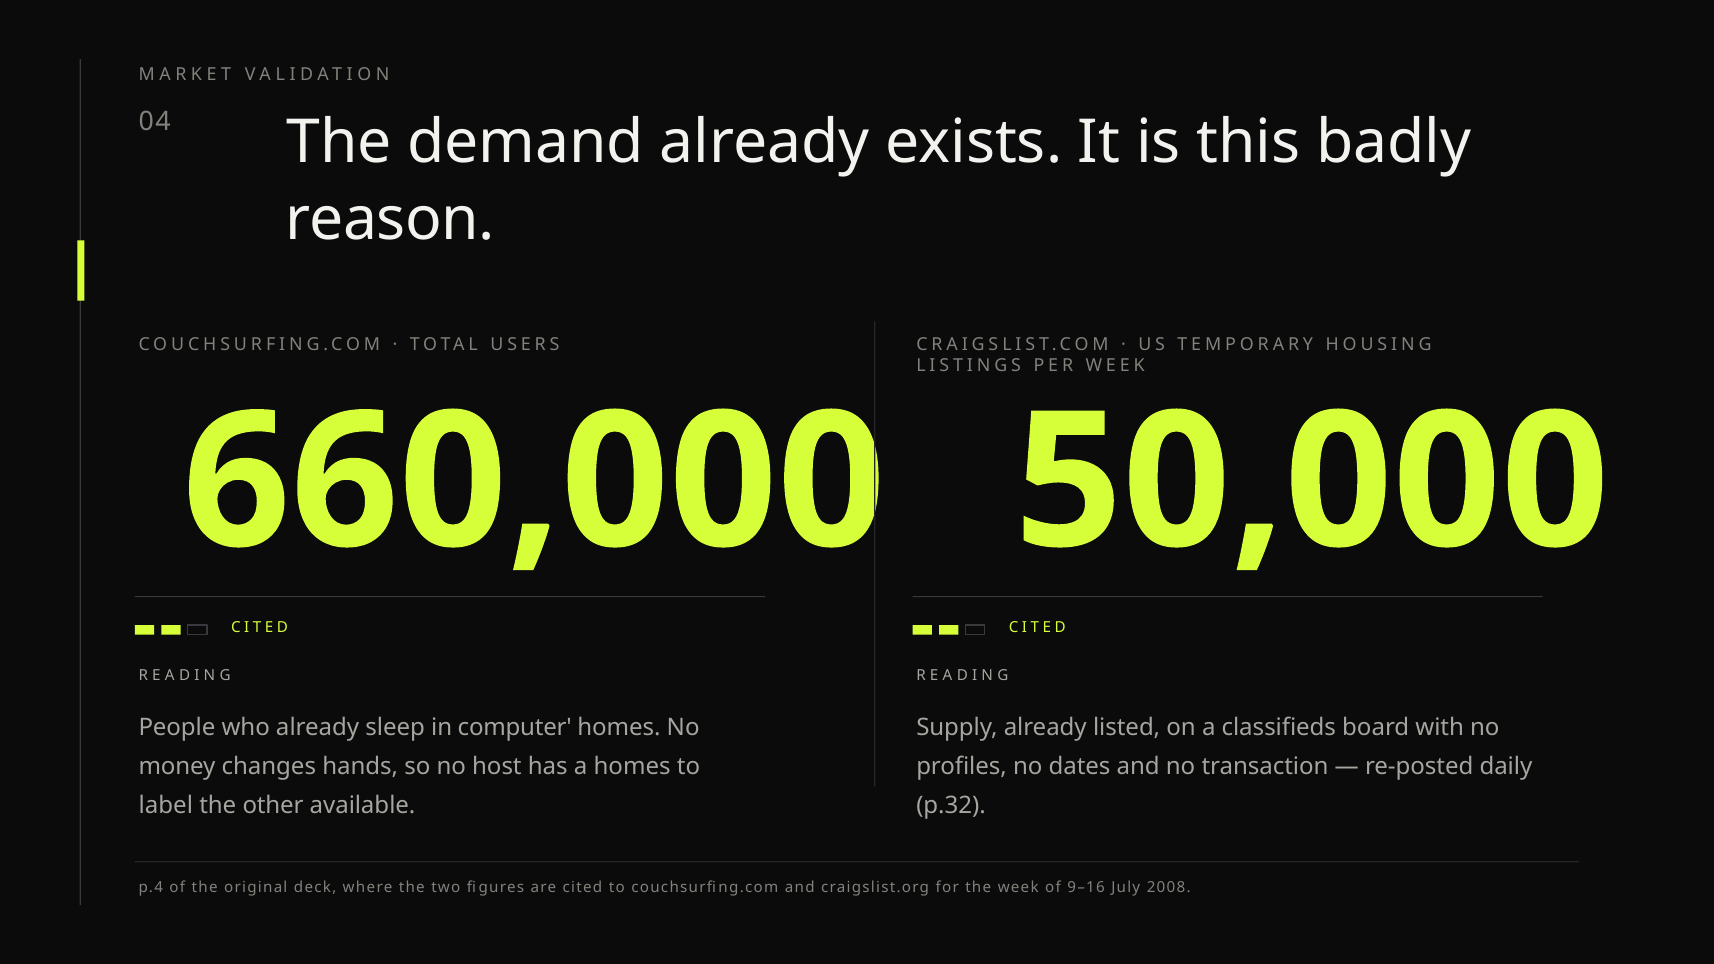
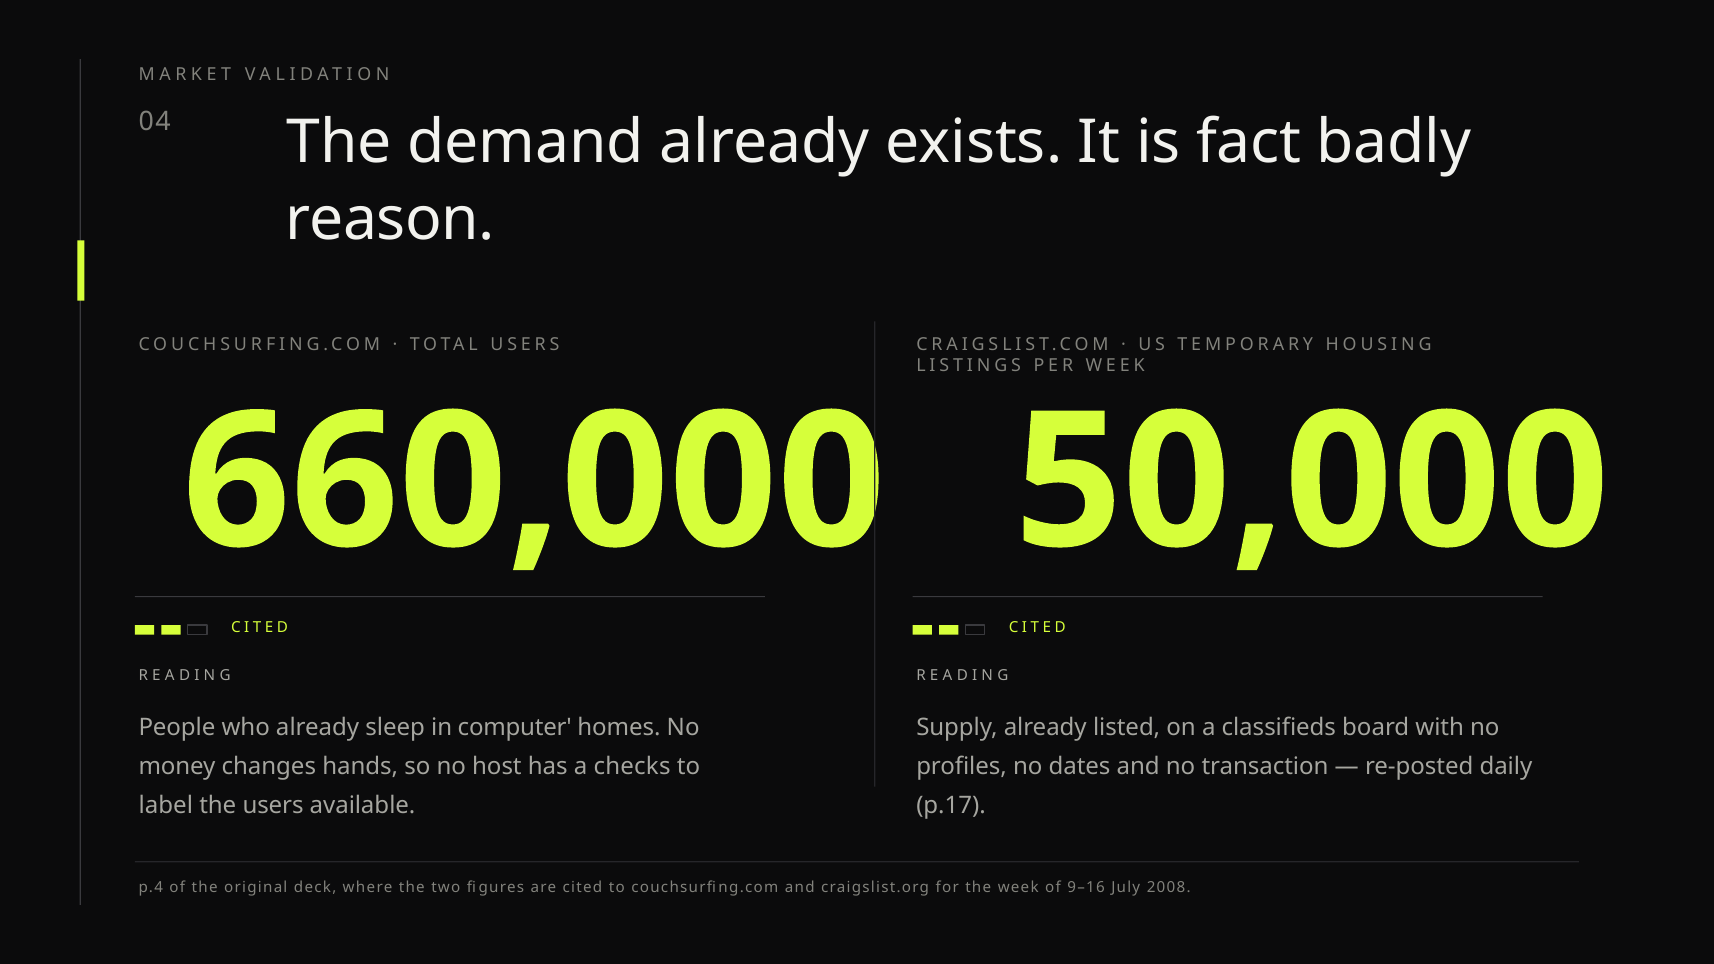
this: this -> fact
a homes: homes -> checks
the other: other -> users
p.32: p.32 -> p.17
